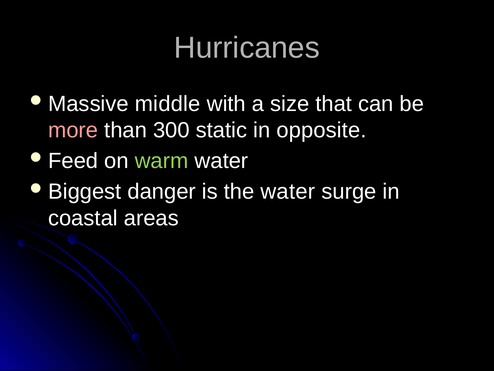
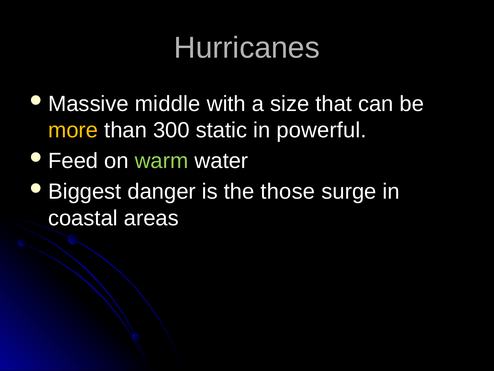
more colour: pink -> yellow
opposite: opposite -> powerful
the water: water -> those
